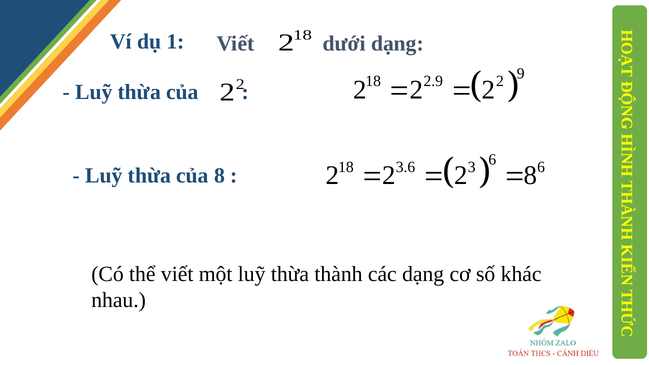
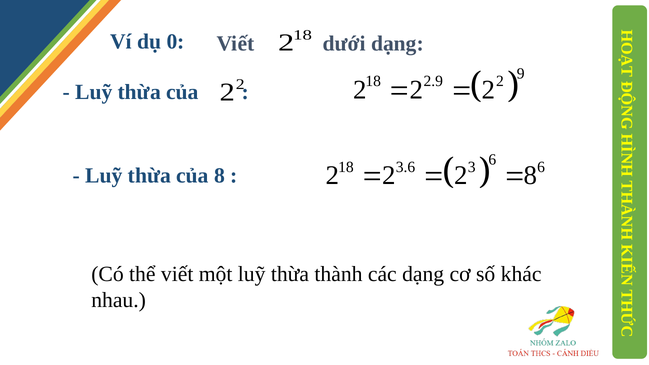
1: 1 -> 0
